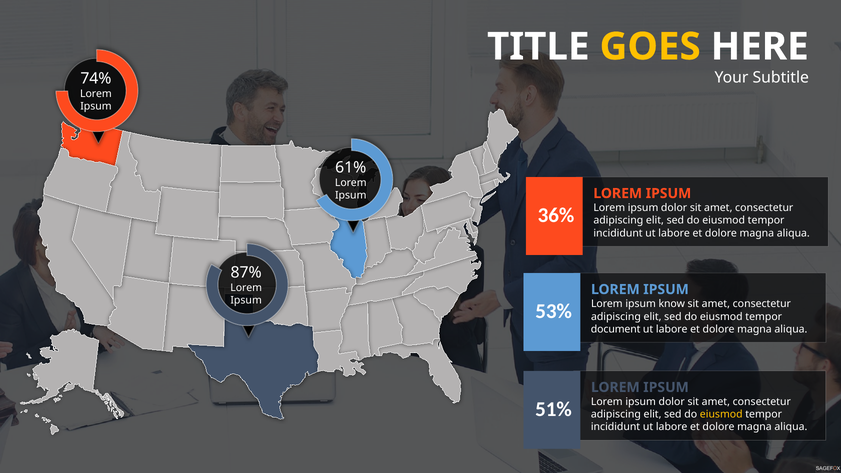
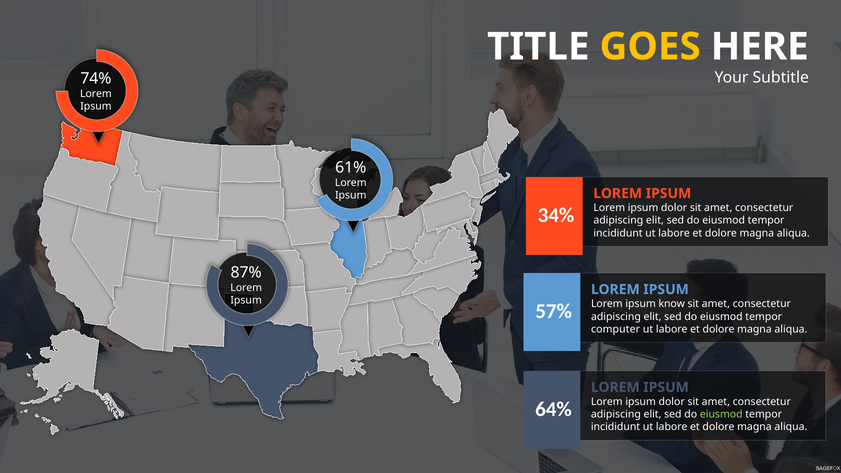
36%: 36% -> 34%
53%: 53% -> 57%
document: document -> computer
51%: 51% -> 64%
eiusmod at (721, 414) colour: yellow -> light green
